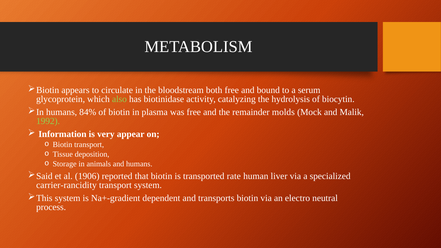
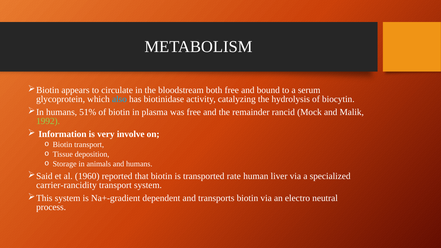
also colour: light green -> light blue
84%: 84% -> 51%
molds: molds -> rancid
appear: appear -> involve
1906: 1906 -> 1960
